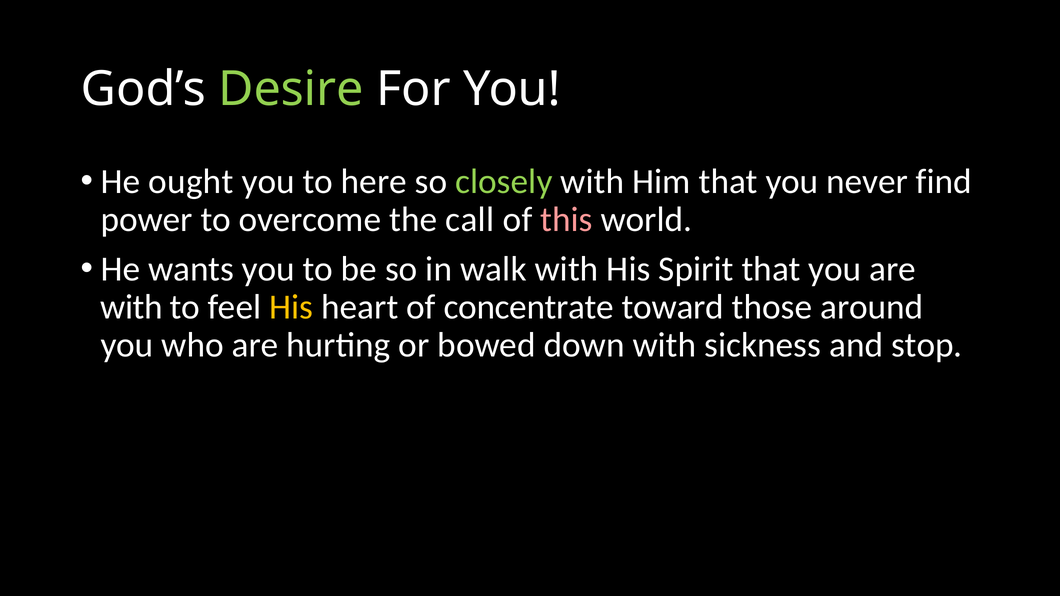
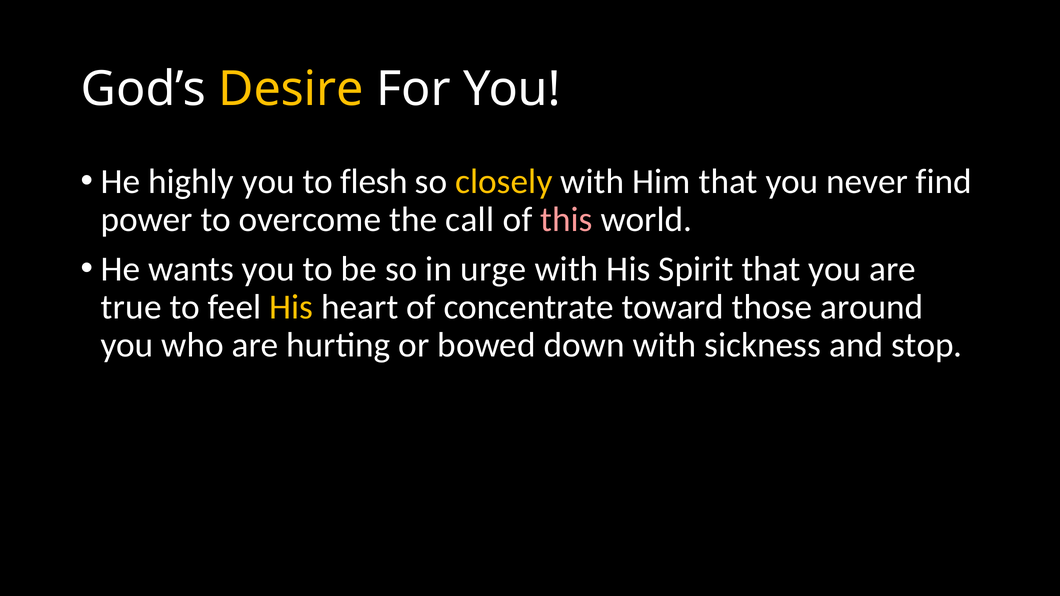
Desire colour: light green -> yellow
ought: ought -> highly
here: here -> flesh
closely colour: light green -> yellow
walk: walk -> urge
with at (131, 307): with -> true
